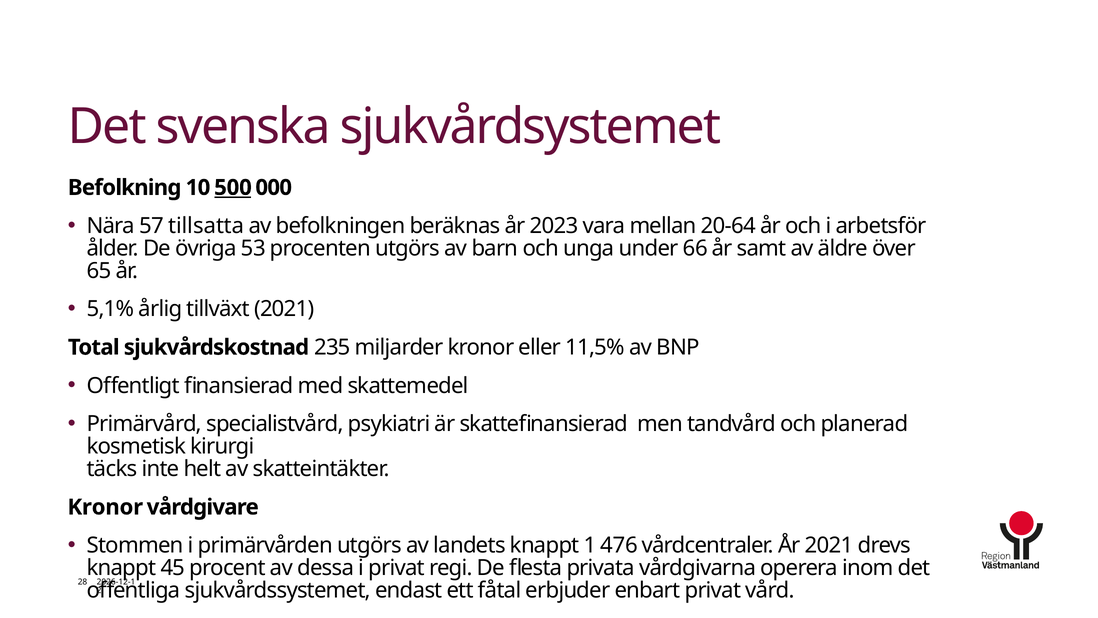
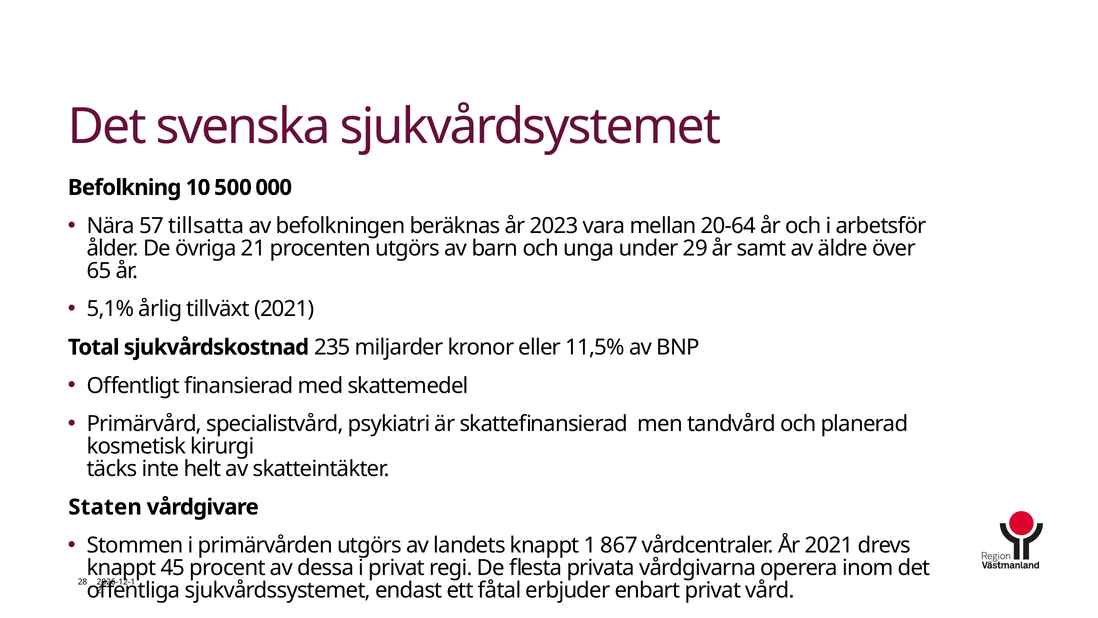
500 underline: present -> none
53: 53 -> 21
66: 66 -> 29
Kronor at (105, 507): Kronor -> Staten
476: 476 -> 867
